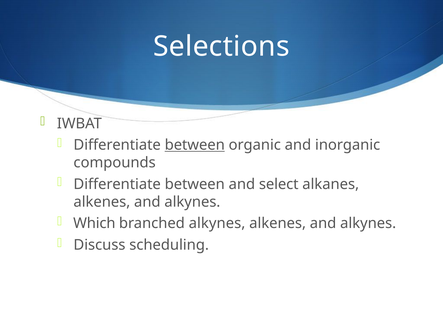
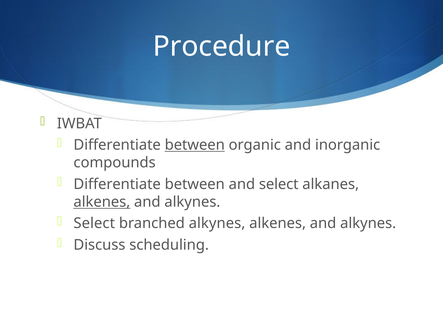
Selections: Selections -> Procedure
alkenes at (102, 201) underline: none -> present
Which at (94, 223): Which -> Select
